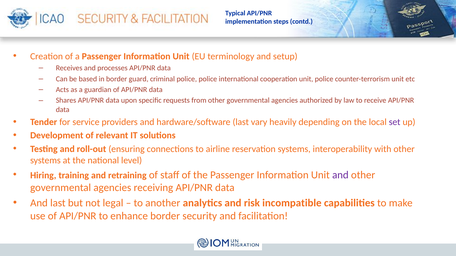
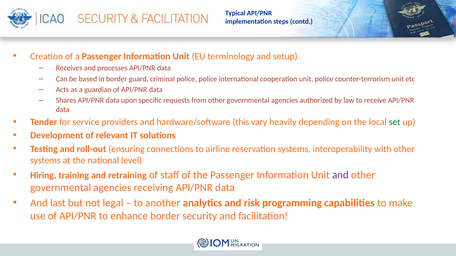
hardware/software last: last -> this
set colour: purple -> green
incompatible: incompatible -> programming
